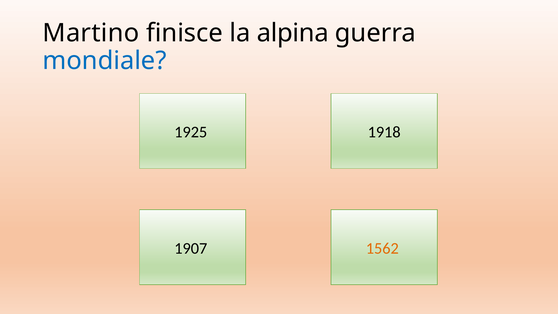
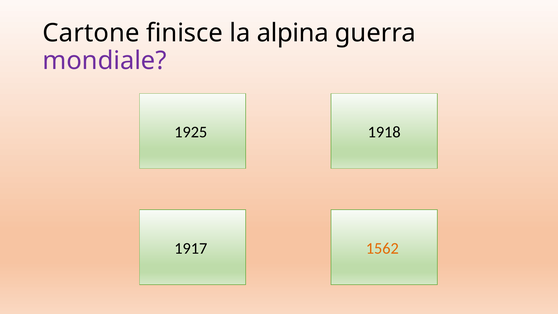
Martino: Martino -> Cartone
mondiale colour: blue -> purple
1907: 1907 -> 1917
